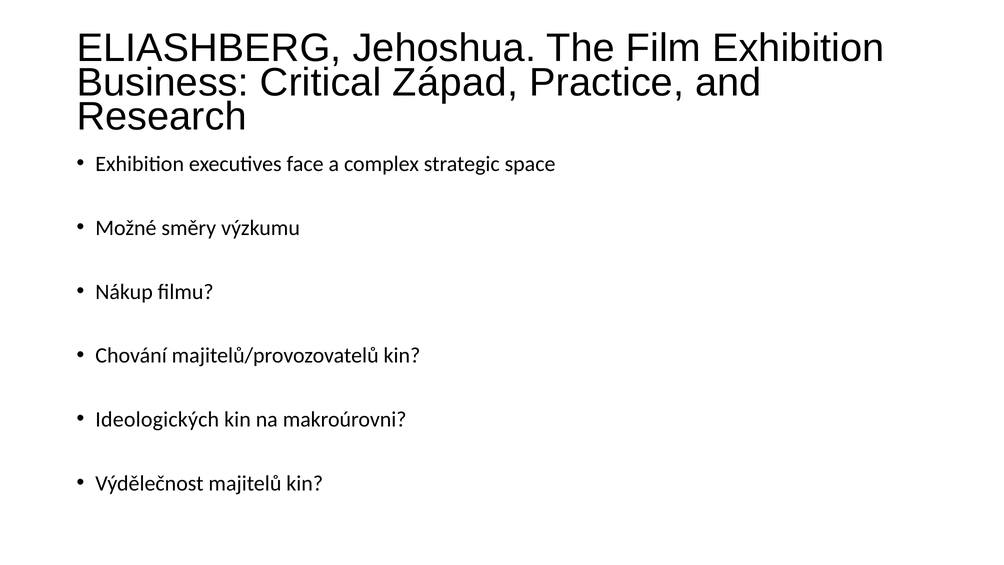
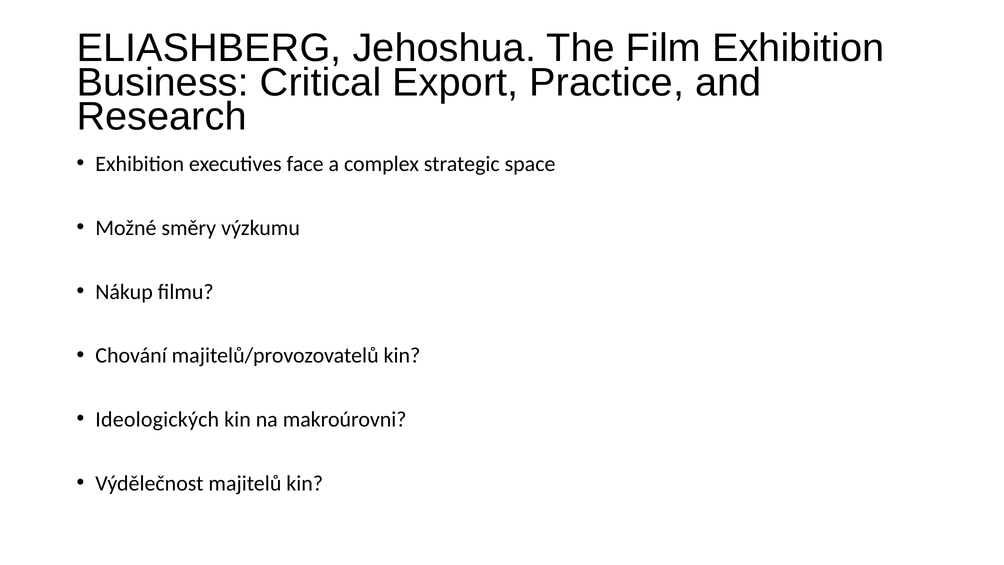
Západ: Západ -> Export
